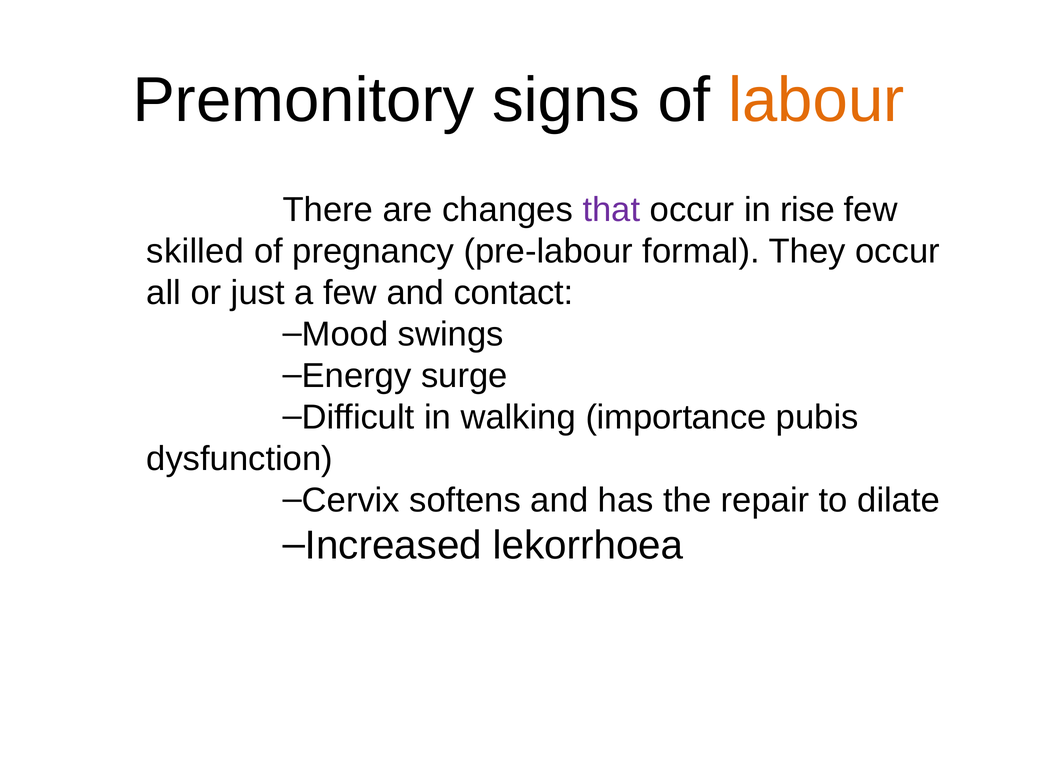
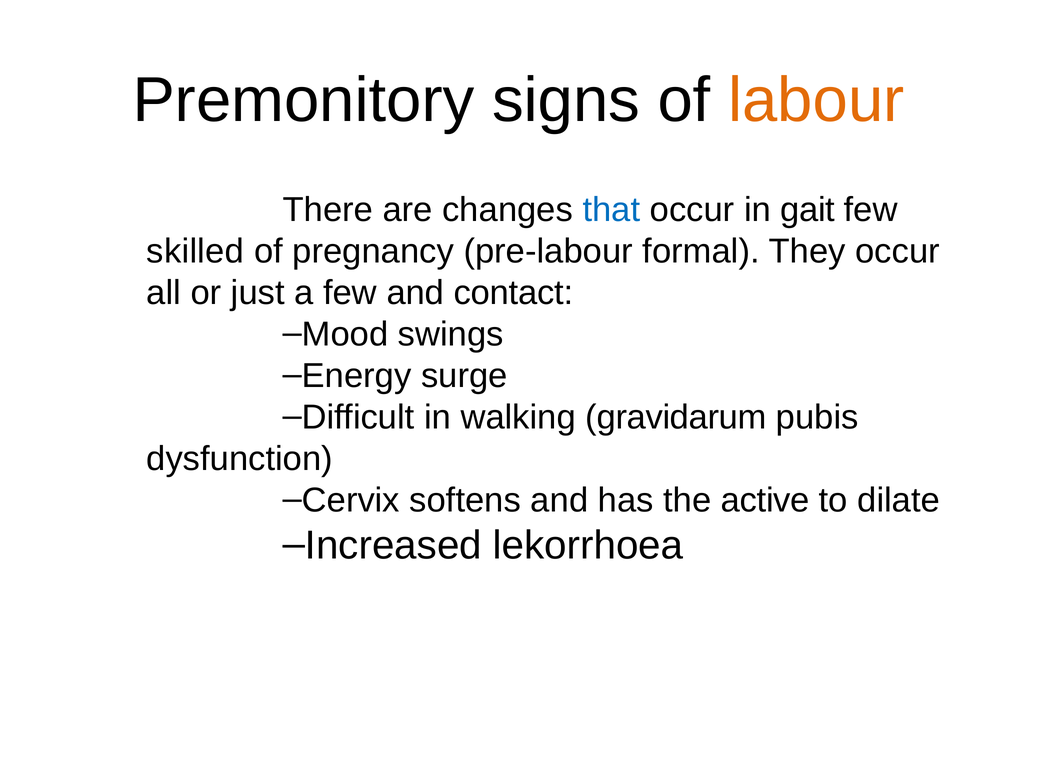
that colour: purple -> blue
rise: rise -> gait
importance: importance -> gravidarum
repair: repair -> active
